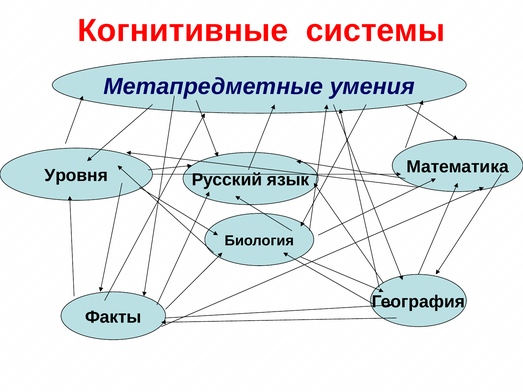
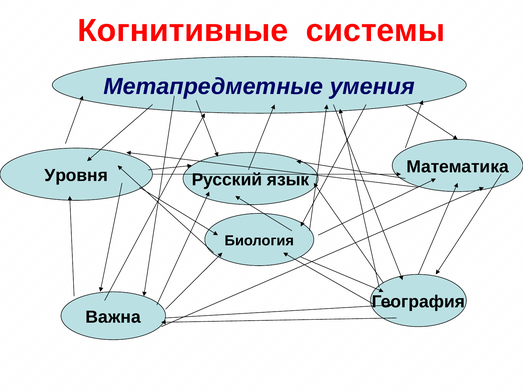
Факты: Факты -> Важна
